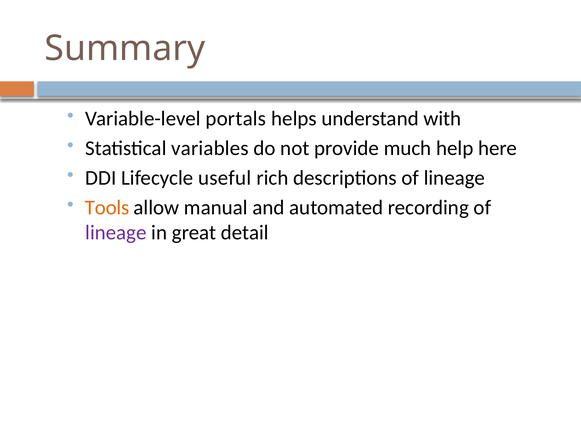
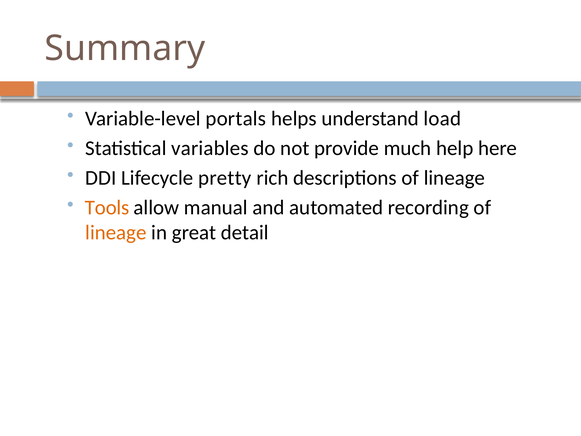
with: with -> load
useful: useful -> pretty
lineage at (116, 233) colour: purple -> orange
